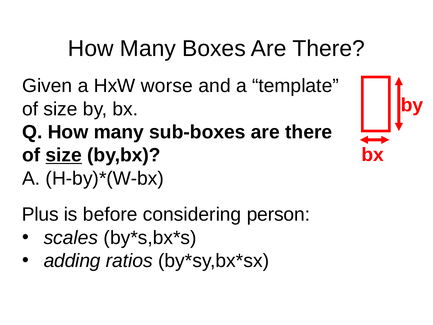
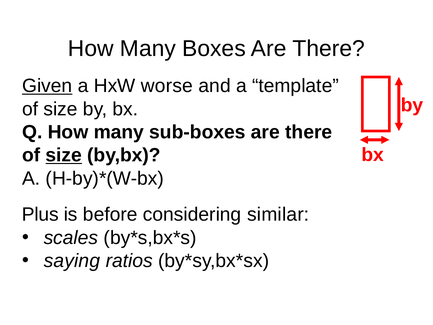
Given underline: none -> present
person: person -> similar
adding: adding -> saying
